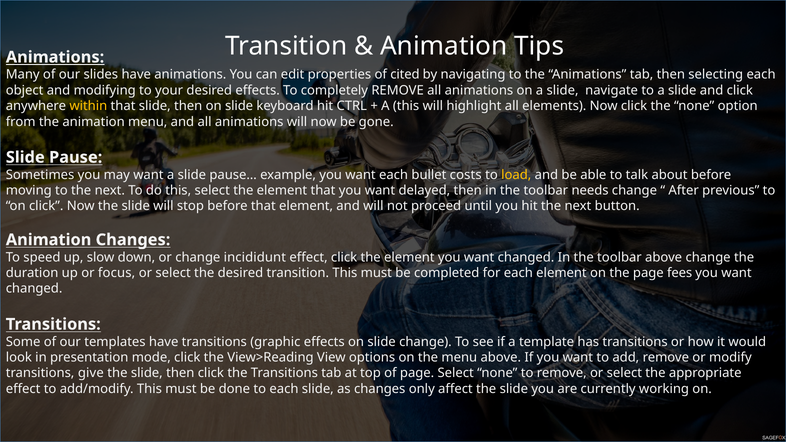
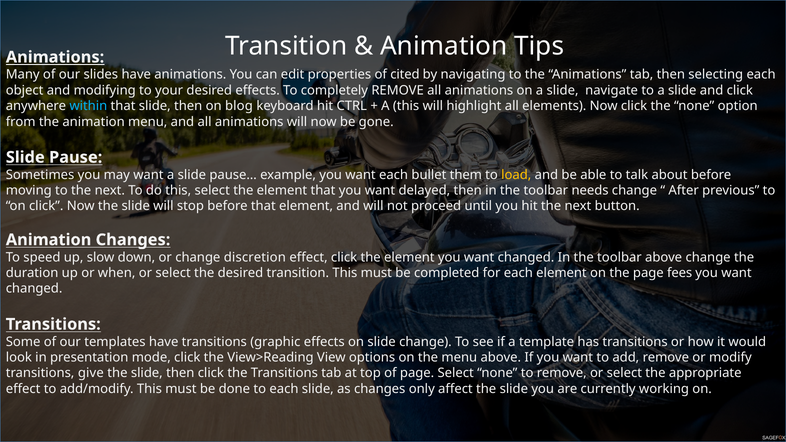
within colour: yellow -> light blue
then on slide: slide -> blog
costs: costs -> them
incididunt: incididunt -> discretion
focus: focus -> when
